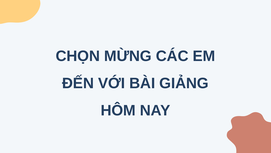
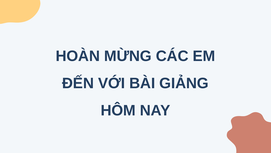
CHỌN: CHỌN -> HOÀN
